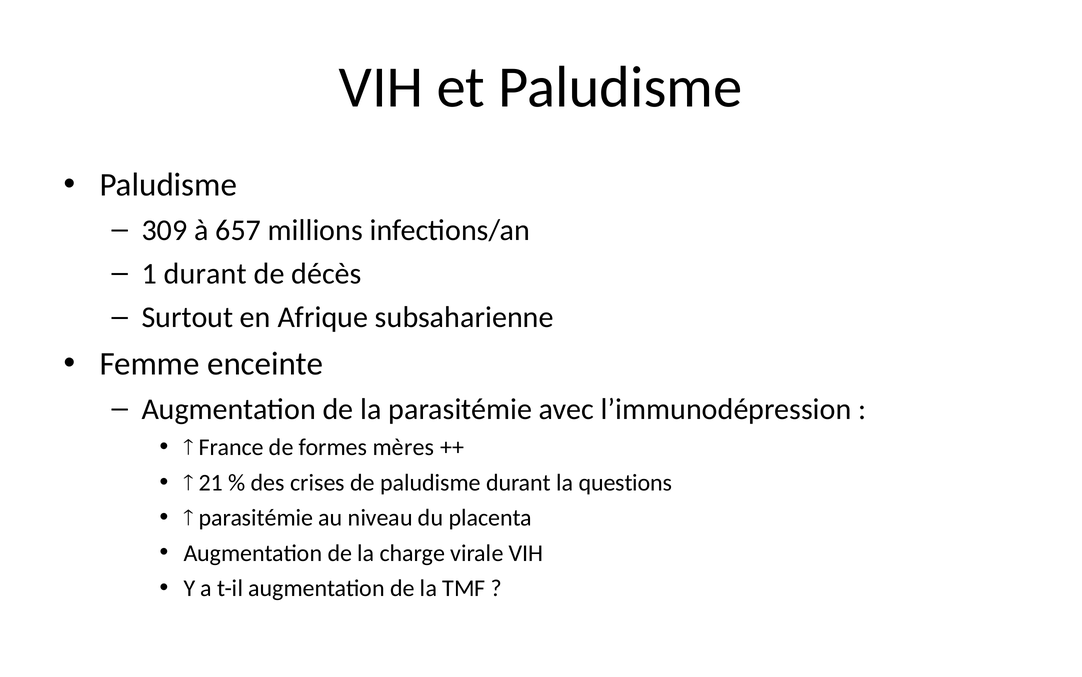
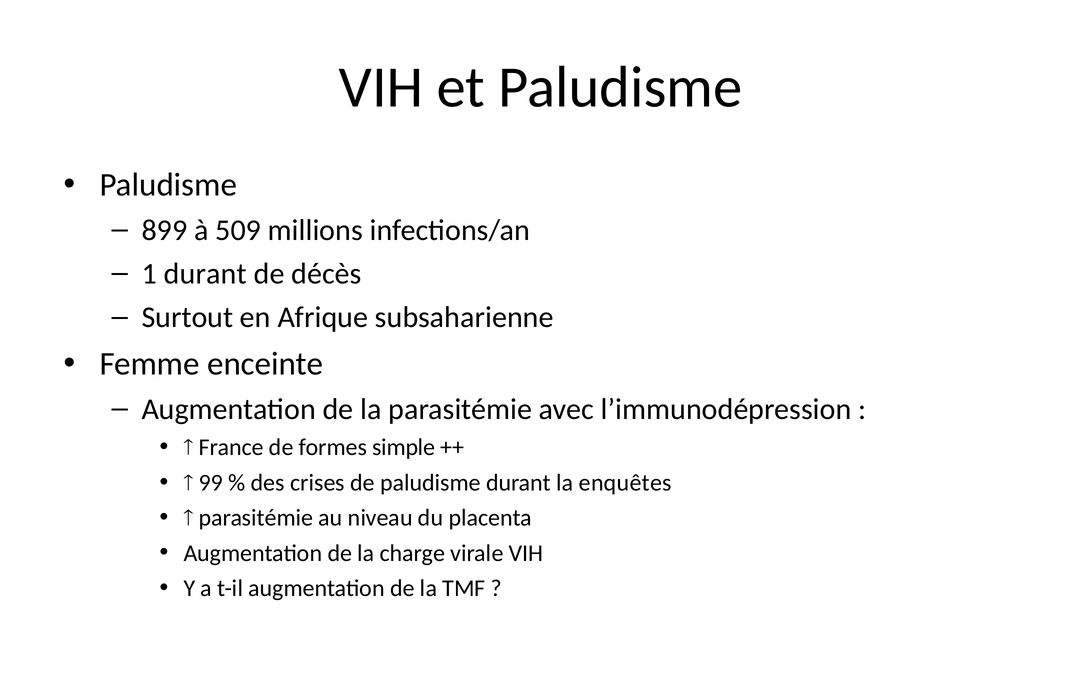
309: 309 -> 899
657: 657 -> 509
mères: mères -> simple
21: 21 -> 99
questions: questions -> enquêtes
